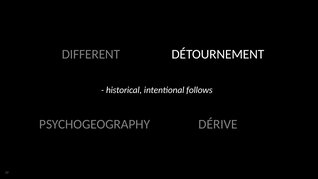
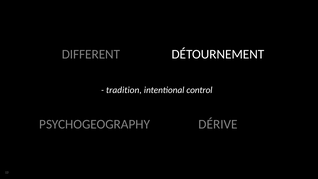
historical: historical -> tradition
follows: follows -> control
